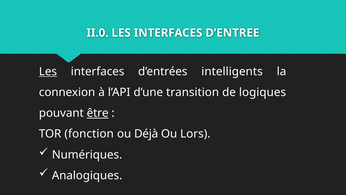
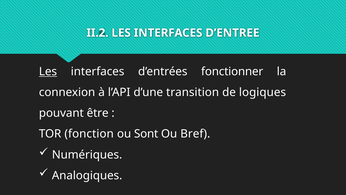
II.0: II.0 -> II.2
intelligents: intelligents -> fonctionner
être underline: present -> none
Déjà: Déjà -> Sont
Lors: Lors -> Bref
